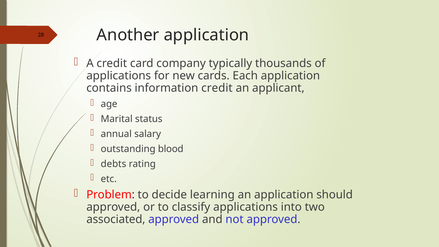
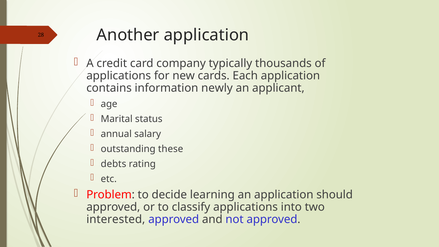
information credit: credit -> newly
blood: blood -> these
associated: associated -> interested
